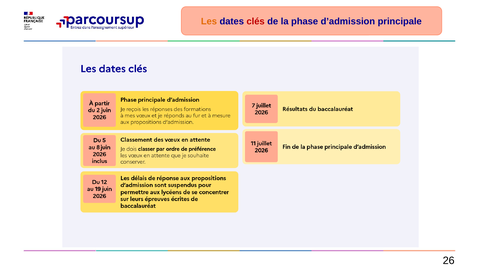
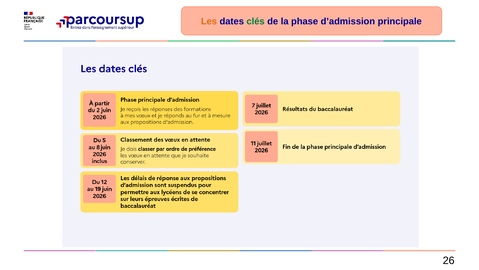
clés colour: red -> green
